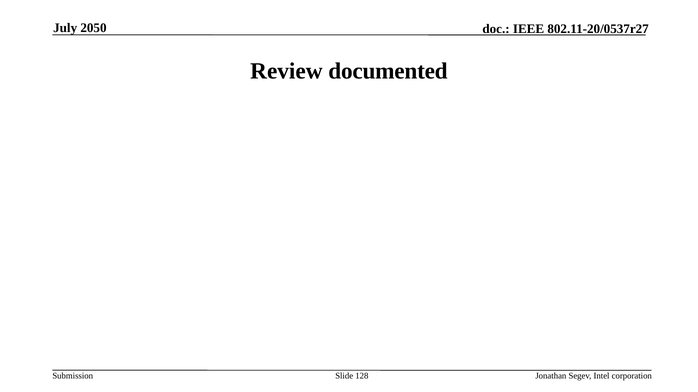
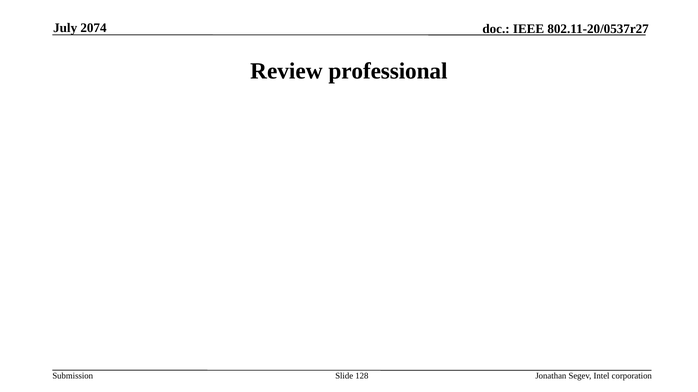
2050: 2050 -> 2074
documented: documented -> professional
